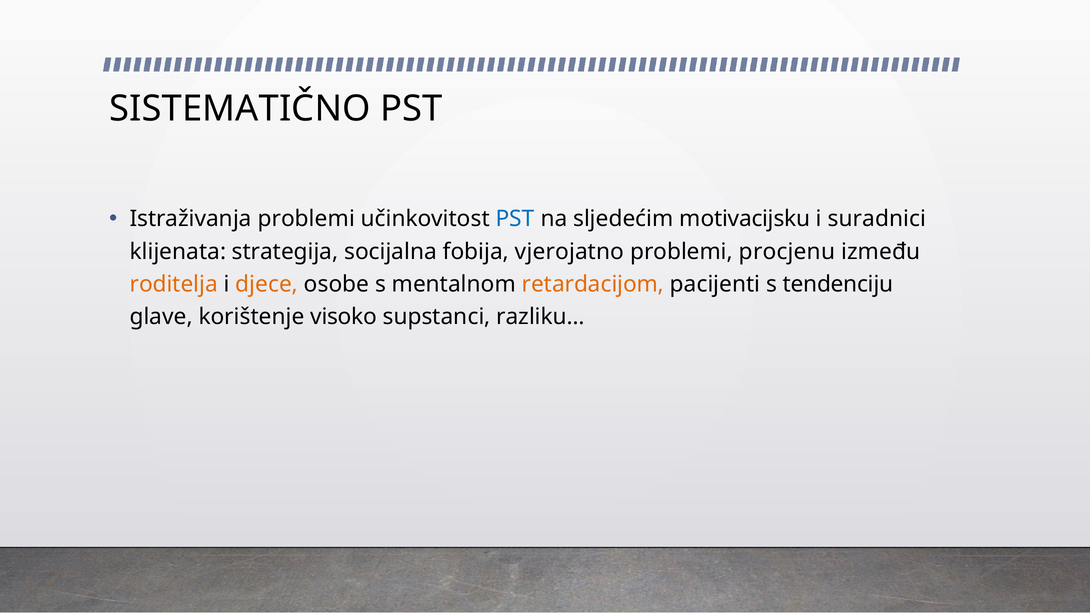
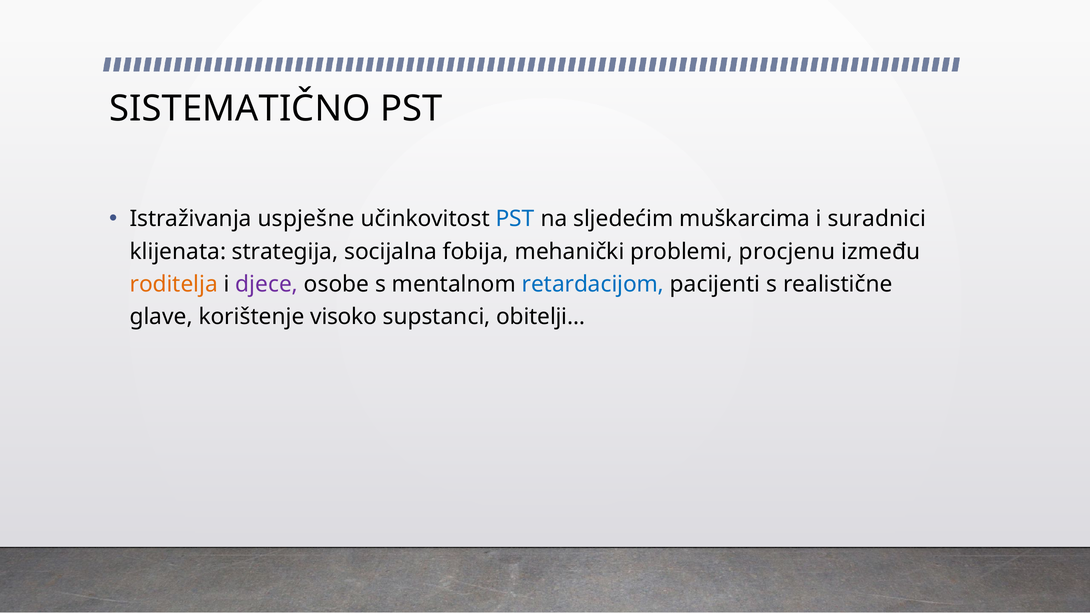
Istraživanja problemi: problemi -> uspješne
motivacijsku: motivacijsku -> muškarcima
vjerojatno: vjerojatno -> mehanički
djece colour: orange -> purple
retardacijom colour: orange -> blue
tendenciju: tendenciju -> realistične
razliku…: razliku… -> obitelji…
